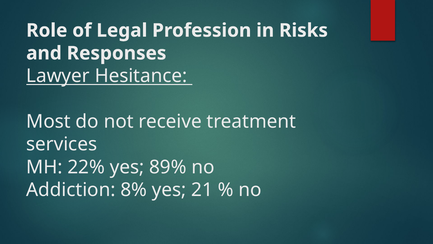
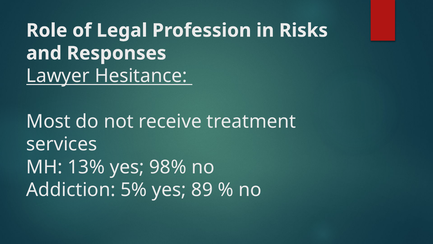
22%: 22% -> 13%
89%: 89% -> 98%
8%: 8% -> 5%
21: 21 -> 89
